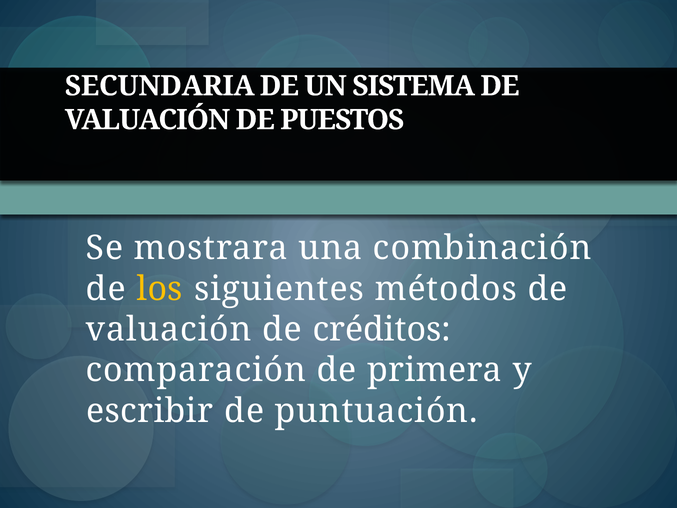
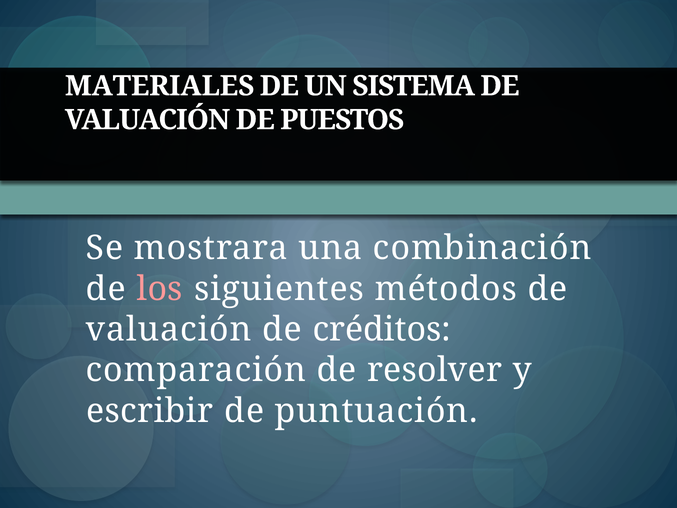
SECUNDARIA: SECUNDARIA -> MATERIALES
los colour: yellow -> pink
primera: primera -> resolver
